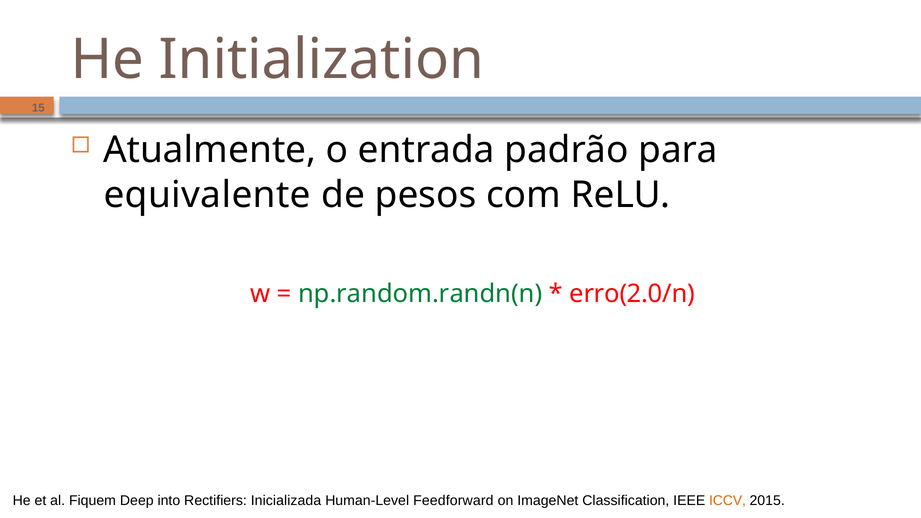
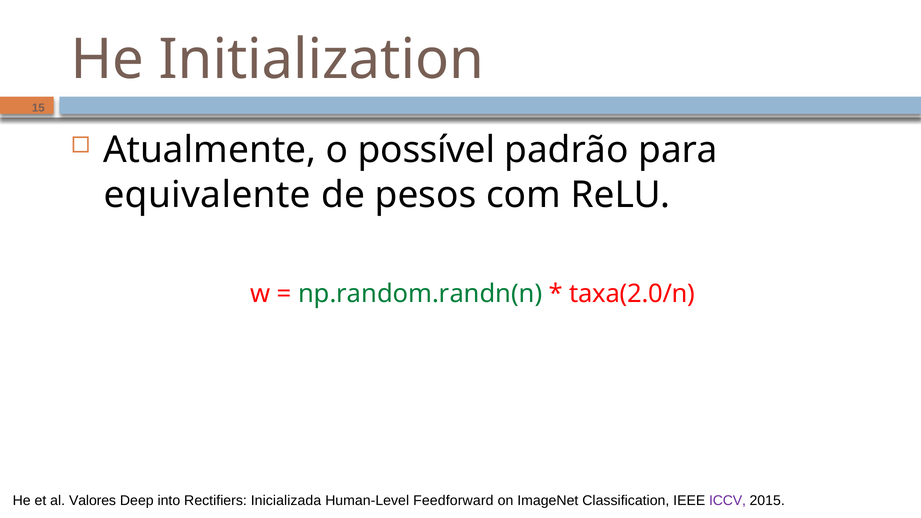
entrada: entrada -> possível
erro(2.0/n: erro(2.0/n -> taxa(2.0/n
Fiquem: Fiquem -> Valores
ICCV colour: orange -> purple
